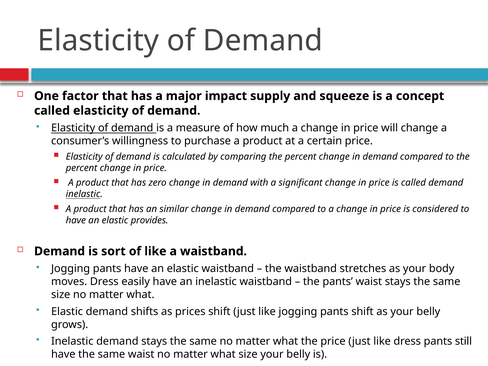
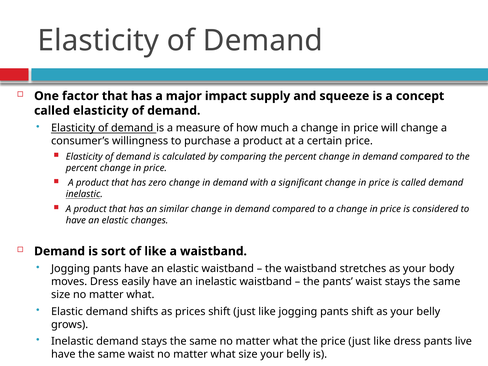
provides: provides -> changes
still: still -> live
